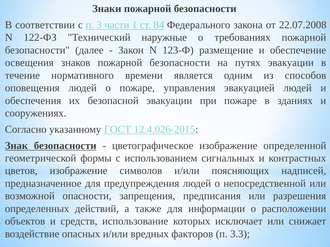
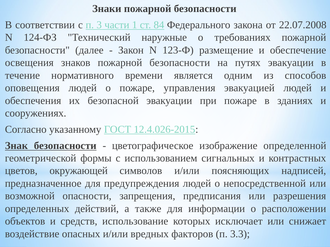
122-ФЗ: 122-ФЗ -> 124-ФЗ
цветов изображение: изображение -> окружающей
